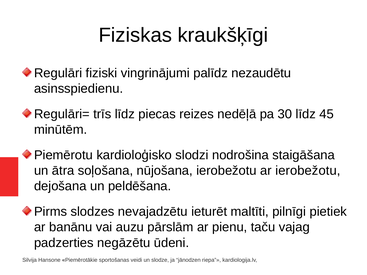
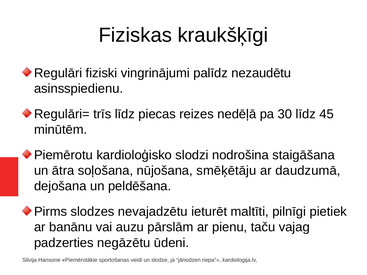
nūjošana ierobežotu: ierobežotu -> smēķētāju
ar ierobežotu: ierobežotu -> daudzumā
